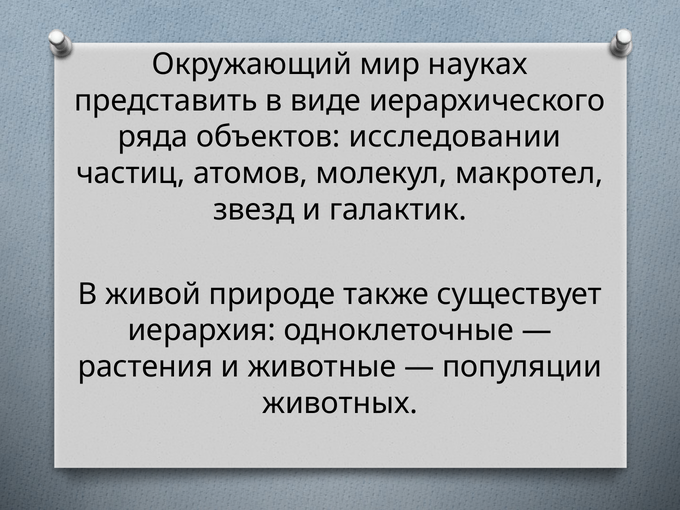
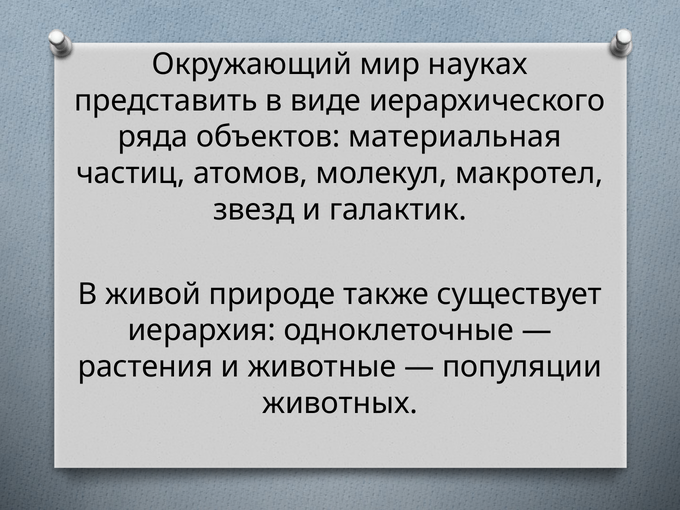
исследовании: исследовании -> материальная
